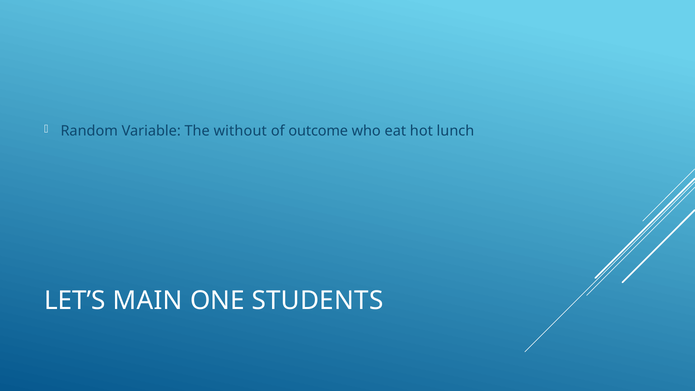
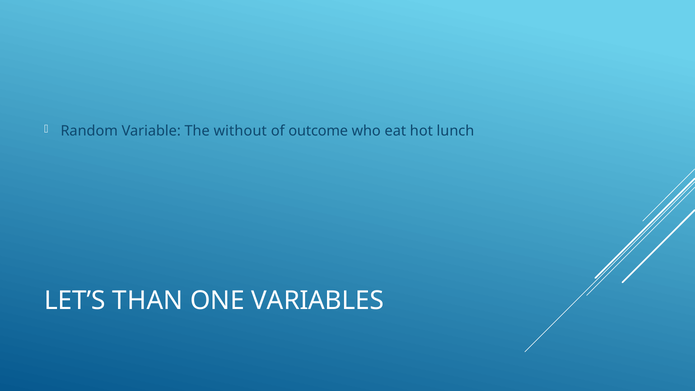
MAIN: MAIN -> THAN
STUDENTS: STUDENTS -> VARIABLES
